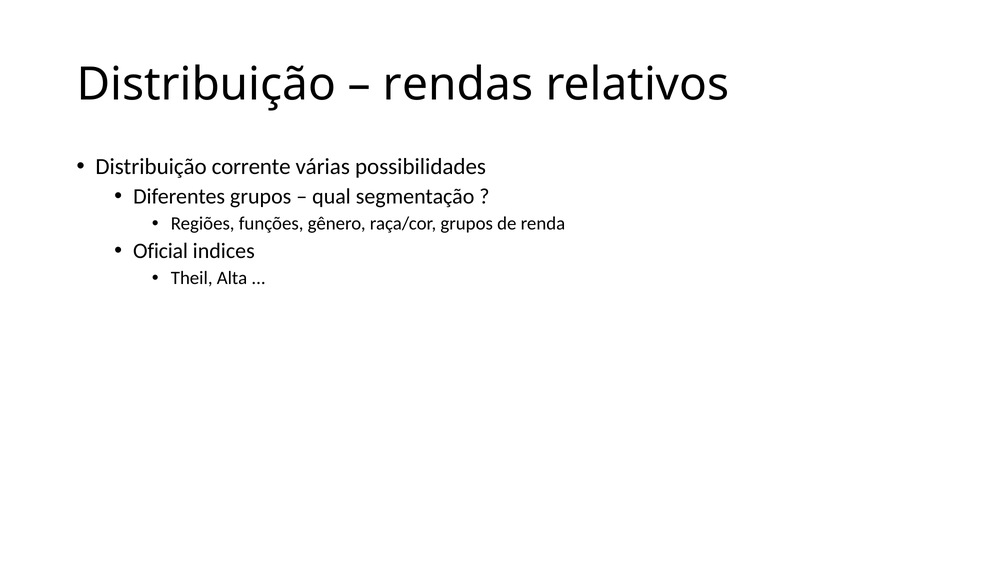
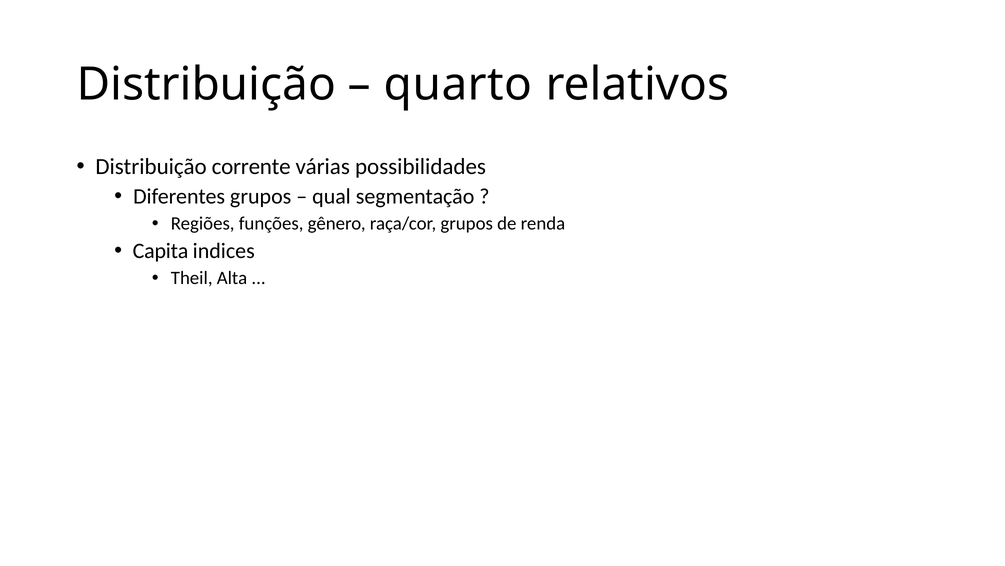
rendas: rendas -> quarto
Oficial: Oficial -> Capita
